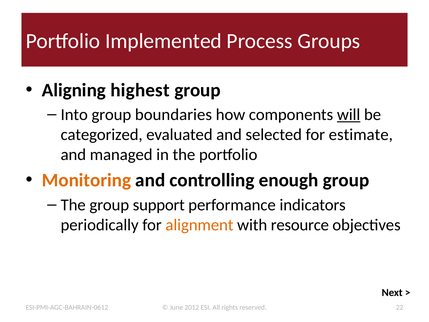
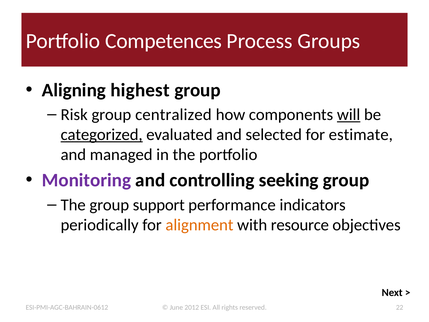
Implemented: Implemented -> Competences
Into: Into -> Risk
boundaries: boundaries -> centralized
categorized underline: none -> present
Monitoring colour: orange -> purple
enough: enough -> seeking
